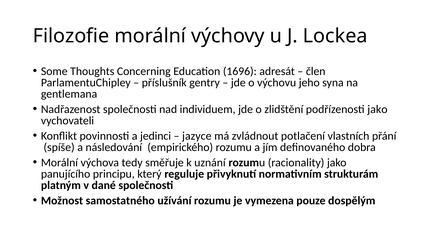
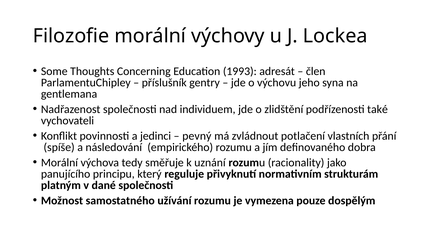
1696: 1696 -> 1993
podřízenosti jako: jako -> také
jazyce: jazyce -> pevný
